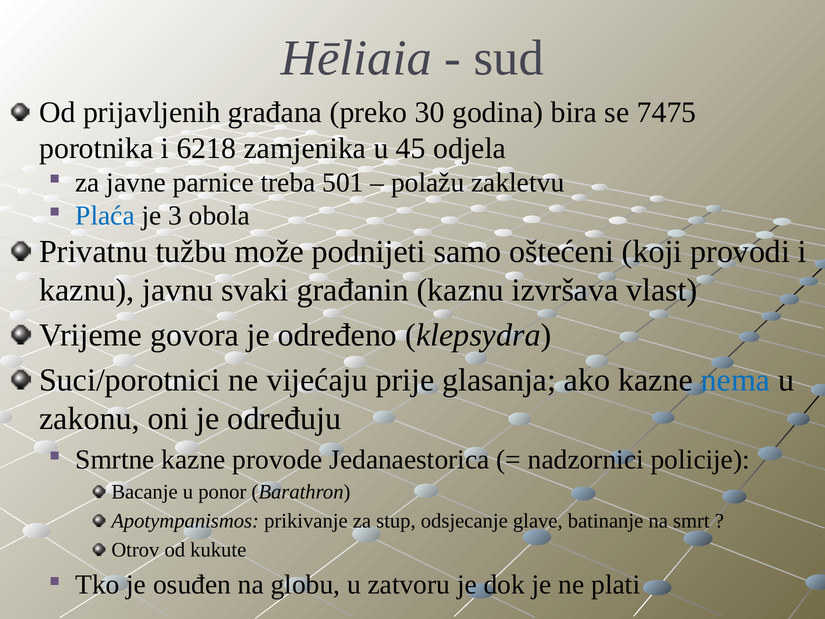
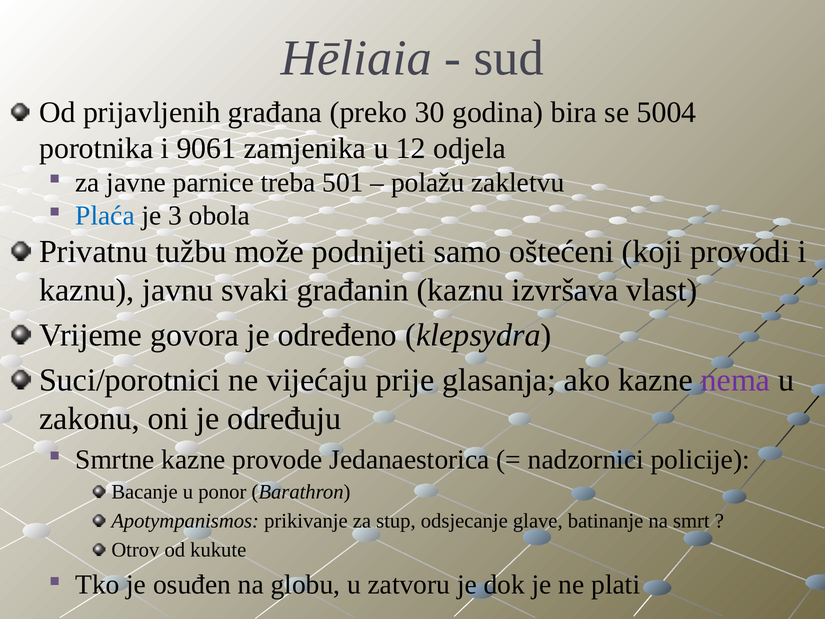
7475: 7475 -> 5004
6218: 6218 -> 9061
45: 45 -> 12
nema colour: blue -> purple
